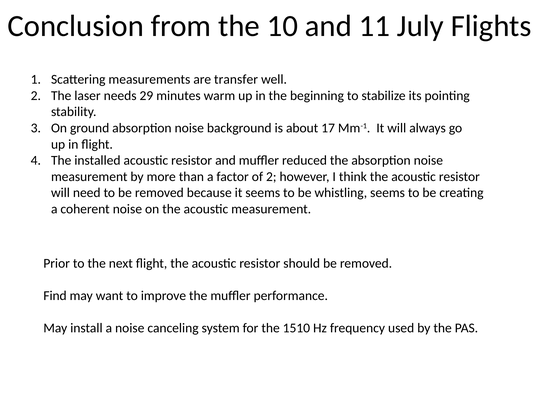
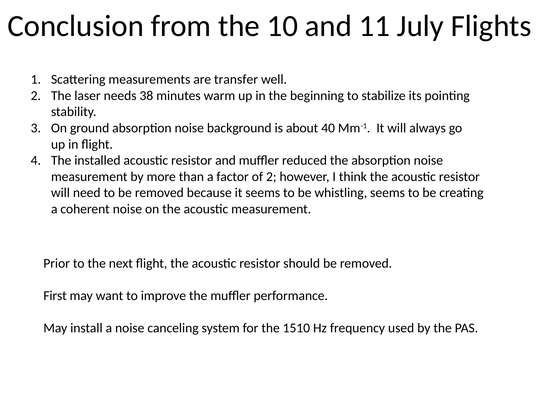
29: 29 -> 38
17: 17 -> 40
Find: Find -> First
